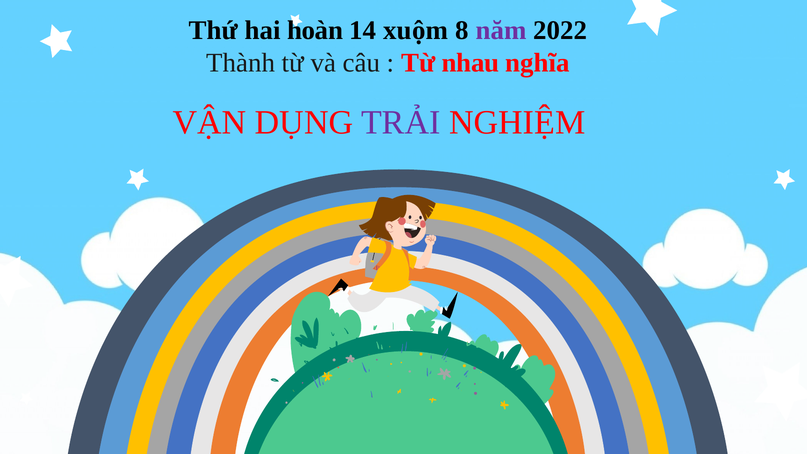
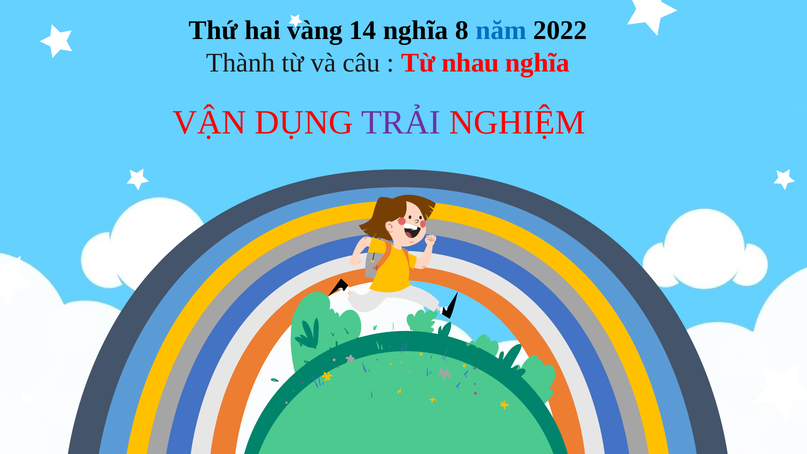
hoàn: hoàn -> vàng
14 xuộm: xuộm -> nghĩa
năm colour: purple -> blue
